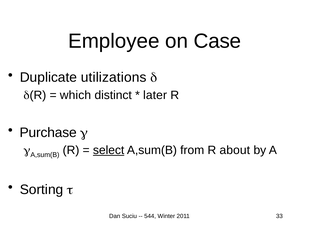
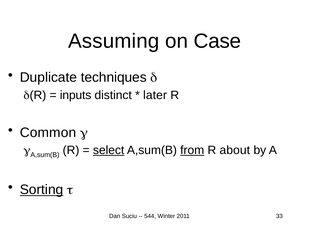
Employee: Employee -> Assuming
utilizations: utilizations -> techniques
which: which -> inputs
Purchase: Purchase -> Common
from underline: none -> present
Sorting underline: none -> present
